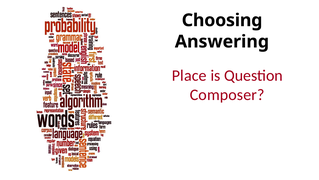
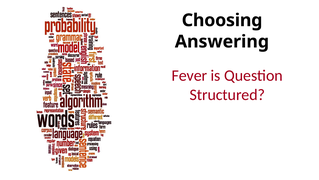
Place: Place -> Fever
Composer: Composer -> Structured
